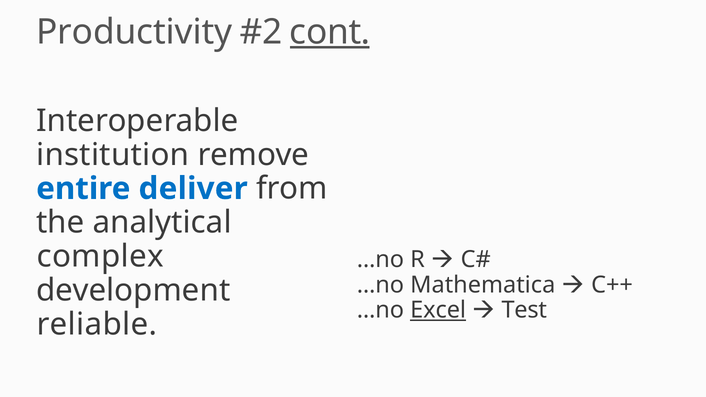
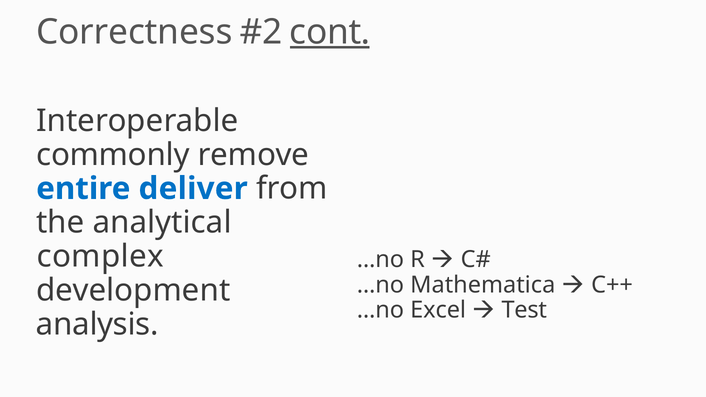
Productivity: Productivity -> Correctness
institution: institution -> commonly
Excel underline: present -> none
reliable: reliable -> analysis
